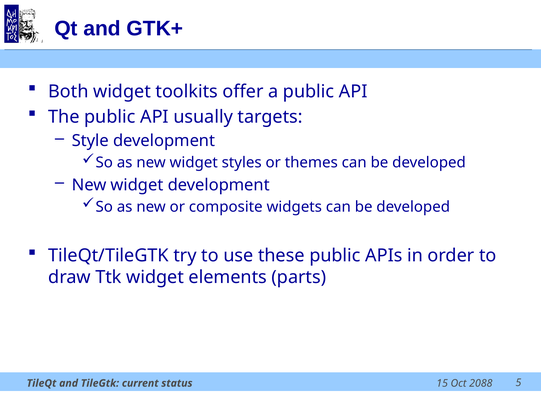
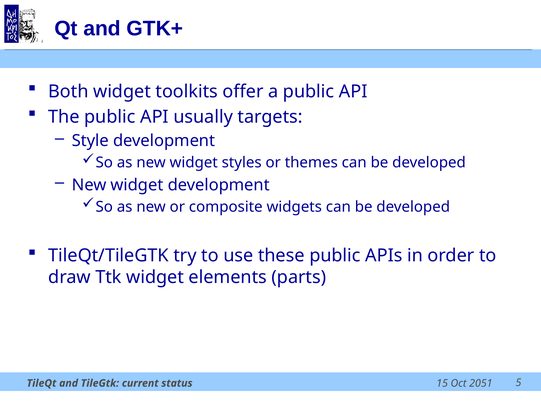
2088: 2088 -> 2051
